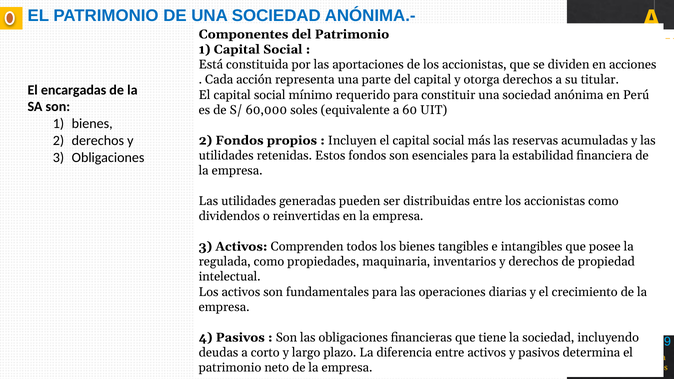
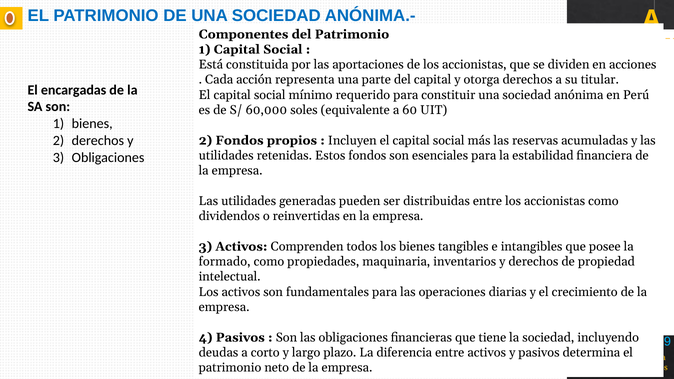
regulada: regulada -> formado
